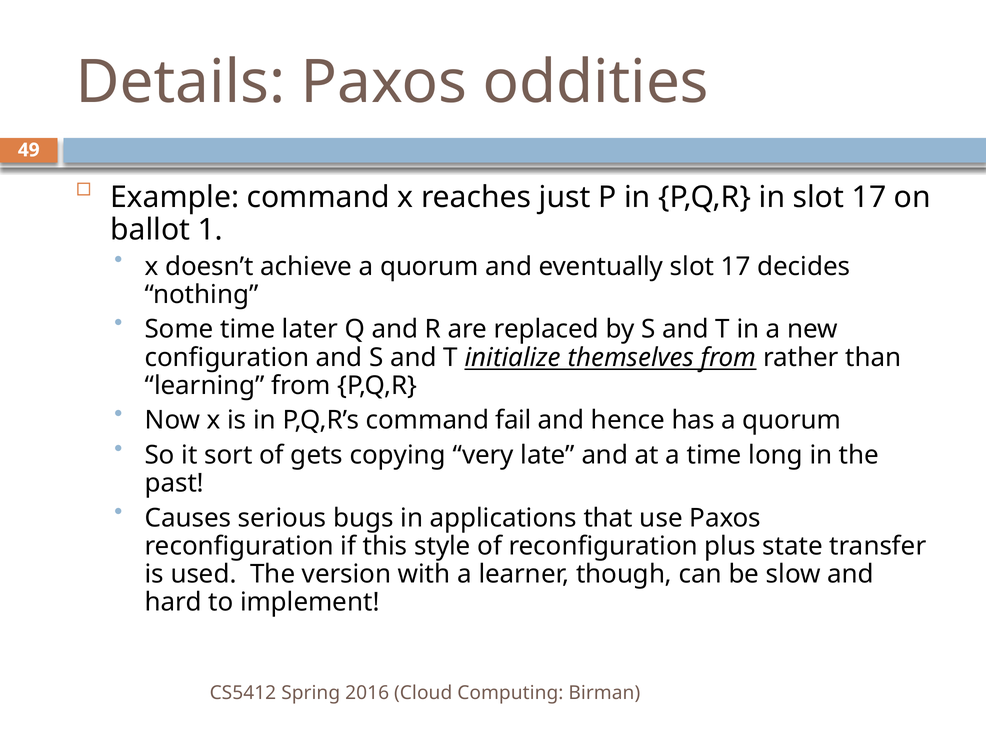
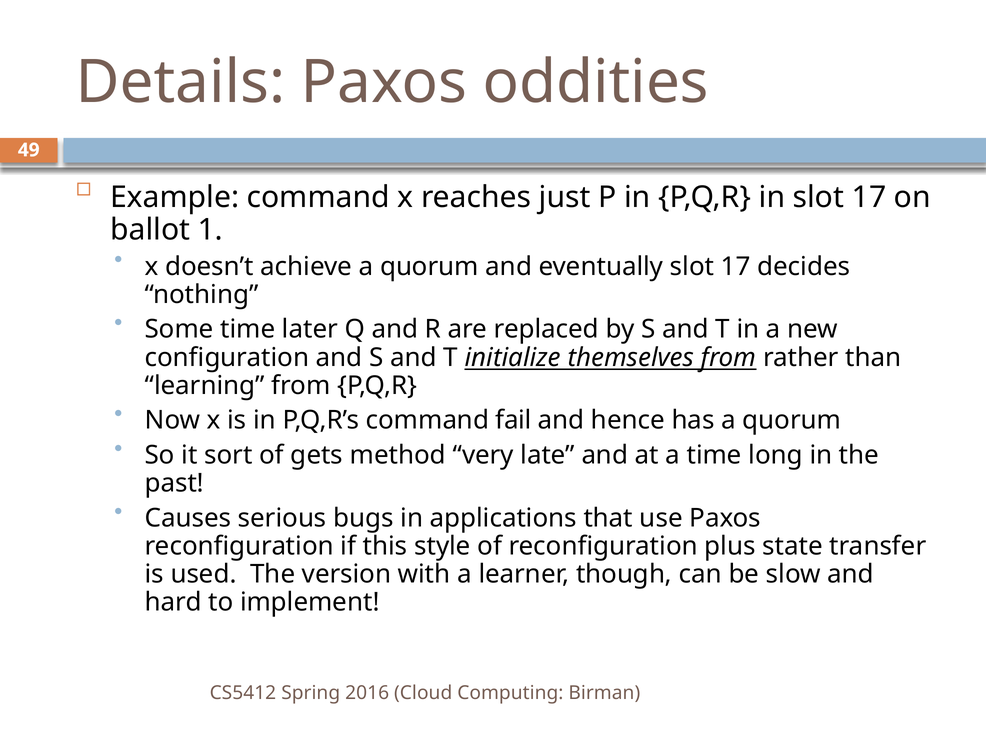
copying: copying -> method
